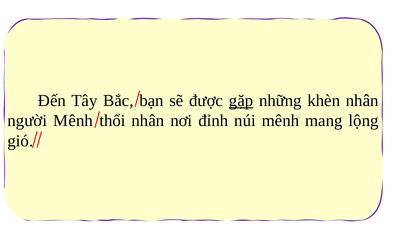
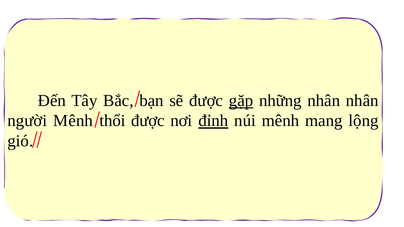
những khèn: khèn -> nhân
thổi nhân: nhân -> được
đỉnh underline: none -> present
